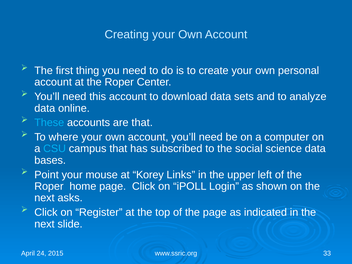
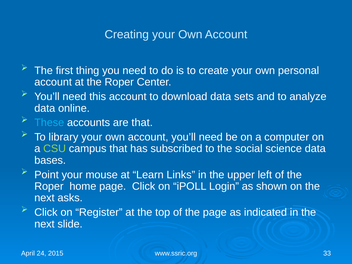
where: where -> library
CSU colour: light blue -> light green
Korey: Korey -> Learn
